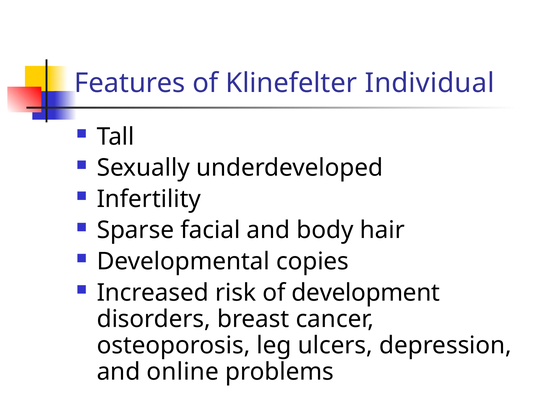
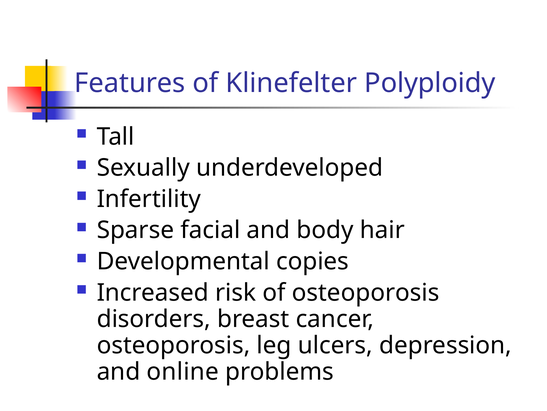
Individual: Individual -> Polyploidy
of development: development -> osteoporosis
